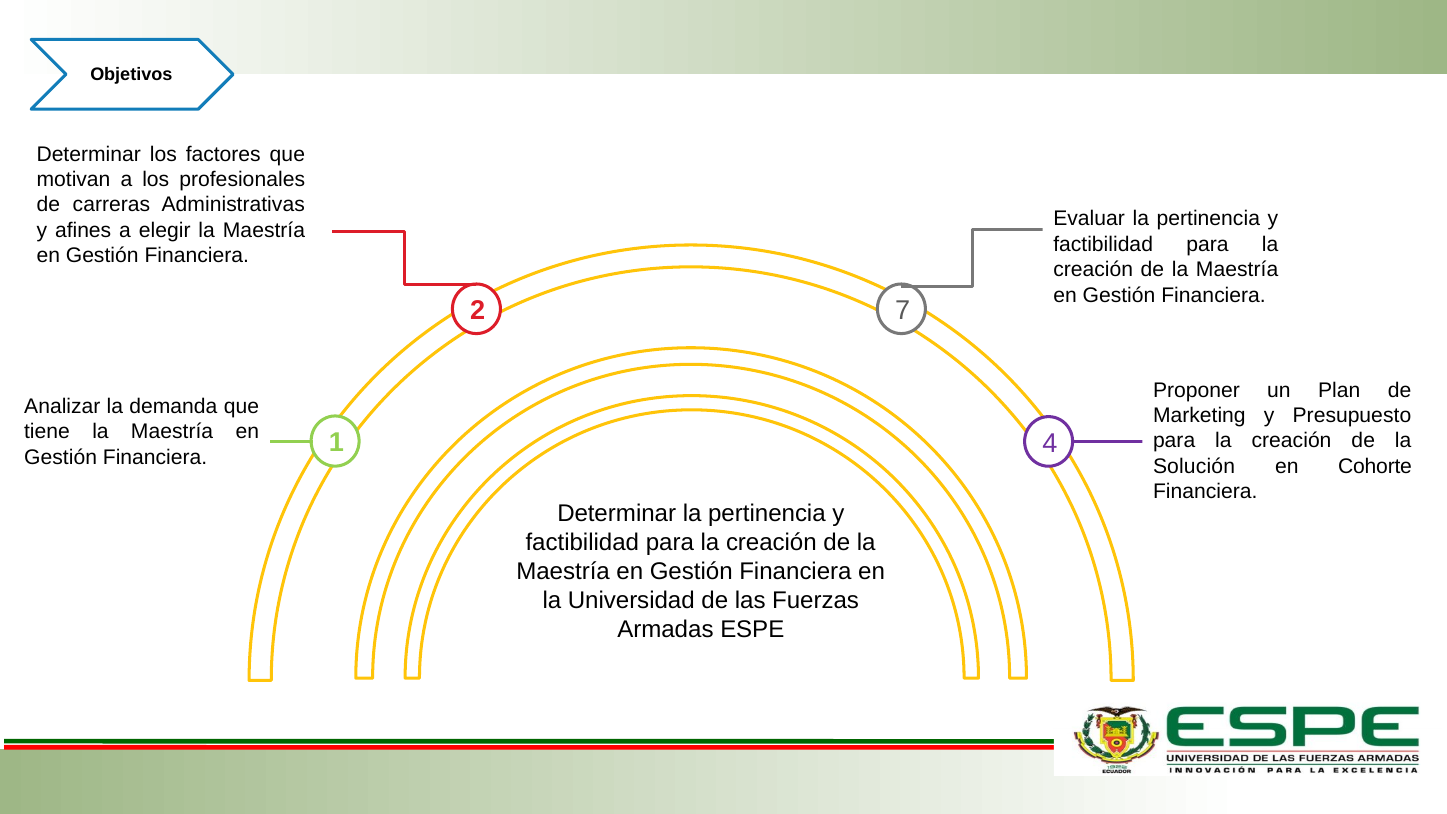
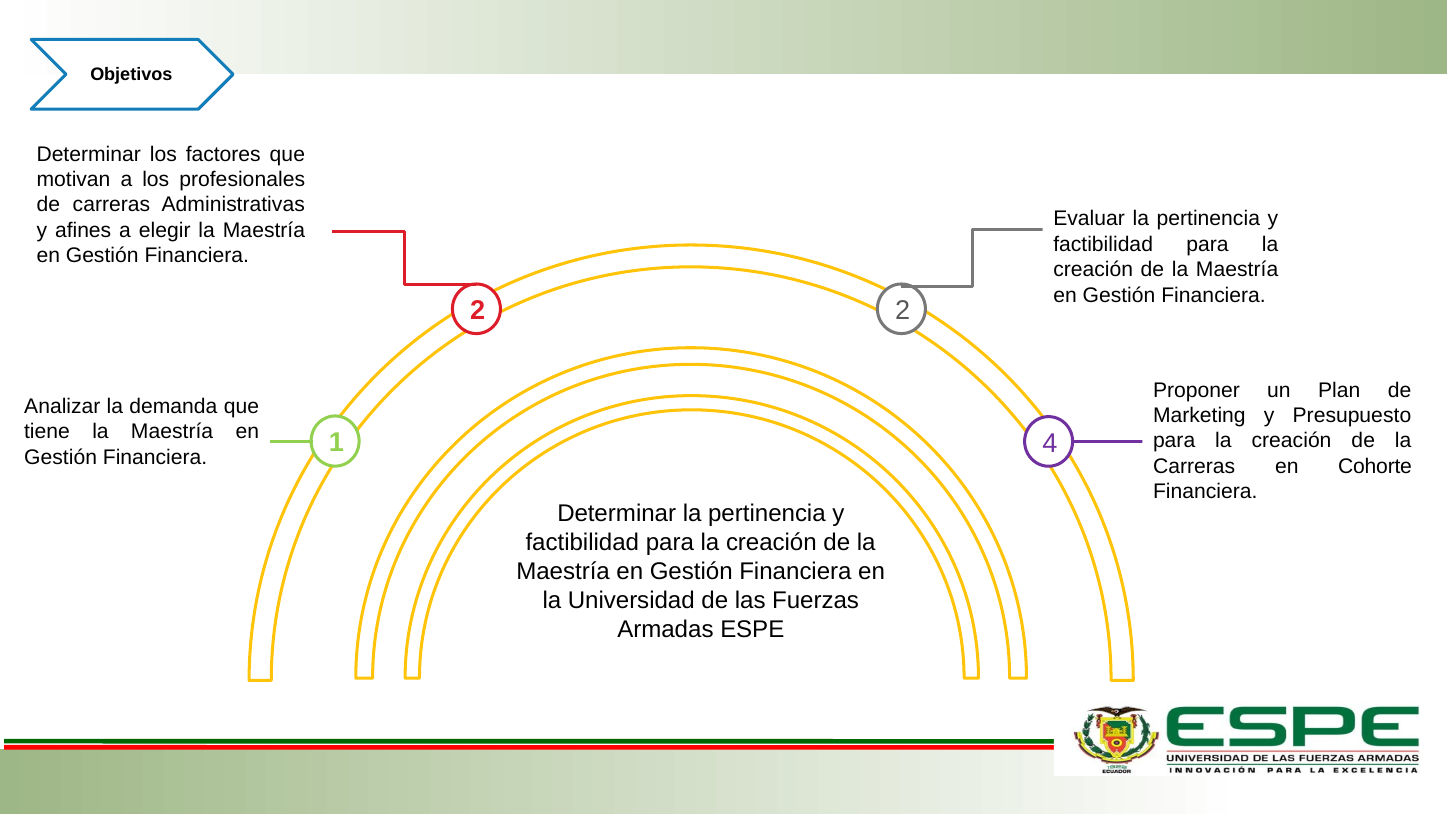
2 7: 7 -> 2
Solución at (1194, 466): Solución -> Carreras
